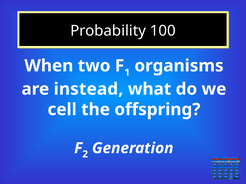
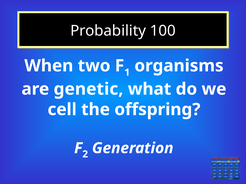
instead: instead -> genetic
